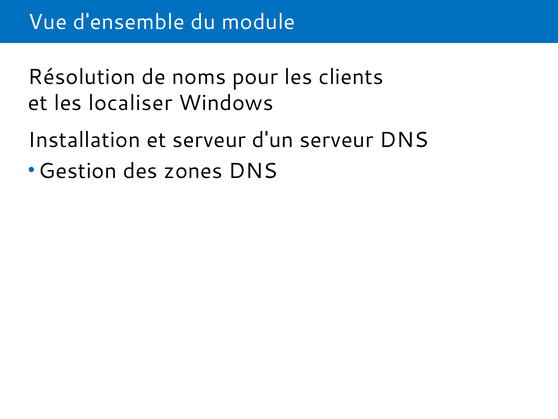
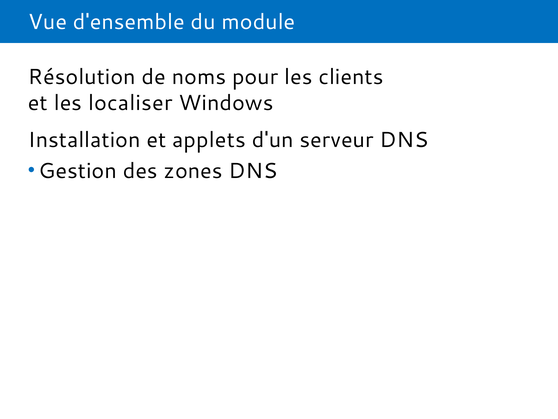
et serveur: serveur -> applets
